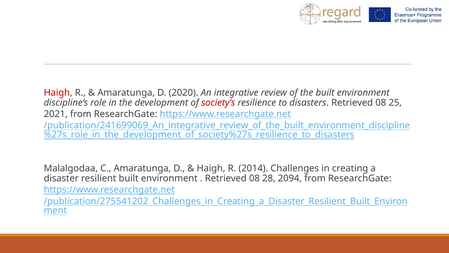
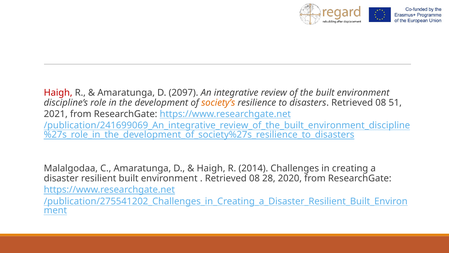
2020: 2020 -> 2097
society’s colour: red -> orange
25: 25 -> 51
2094: 2094 -> 2020
